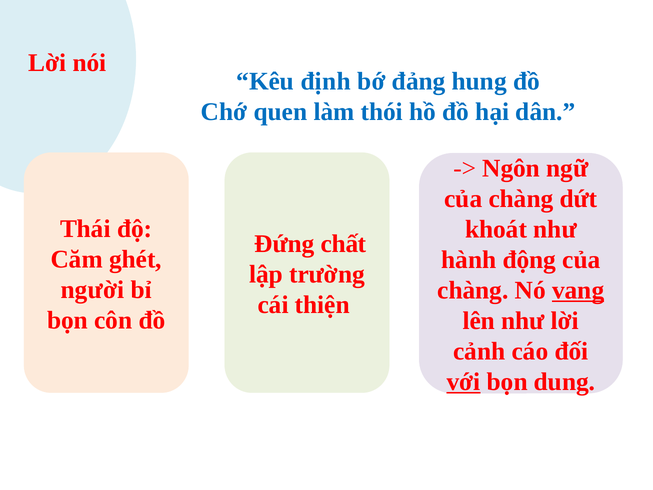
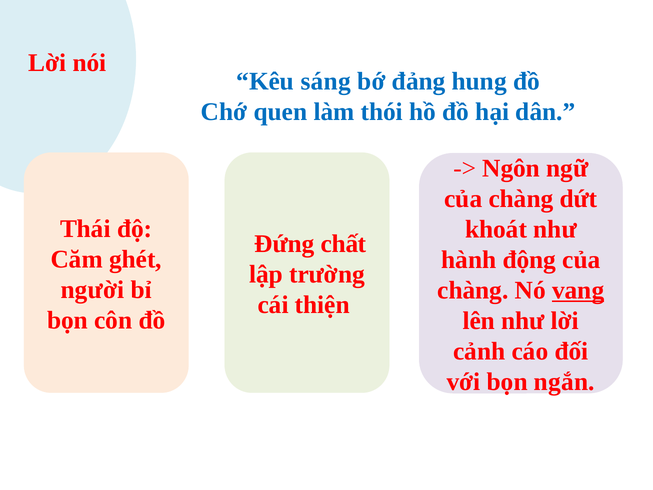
định: định -> sáng
với underline: present -> none
dung: dung -> ngắn
